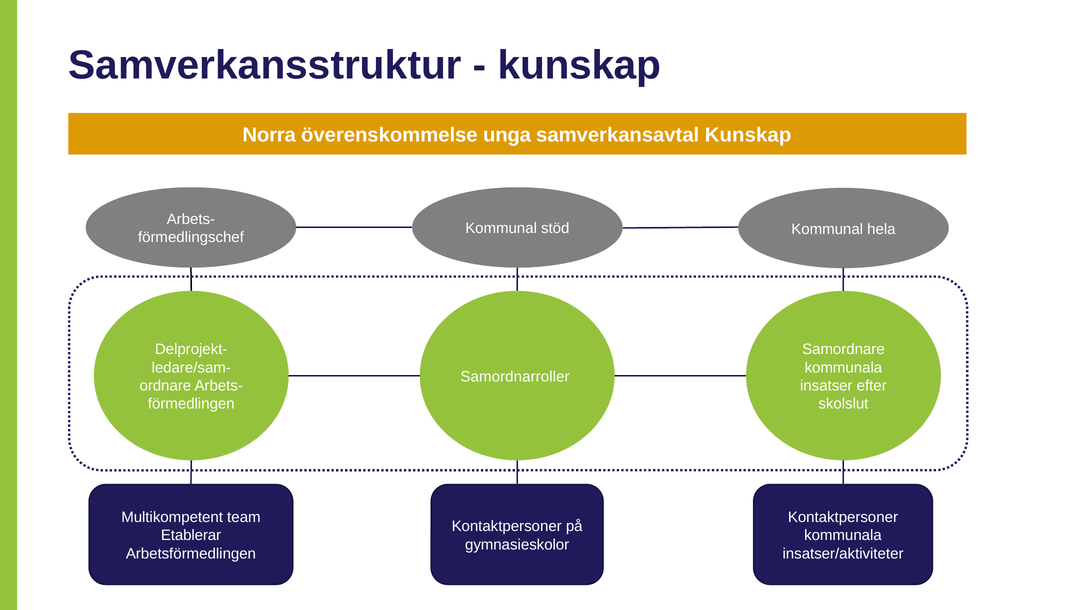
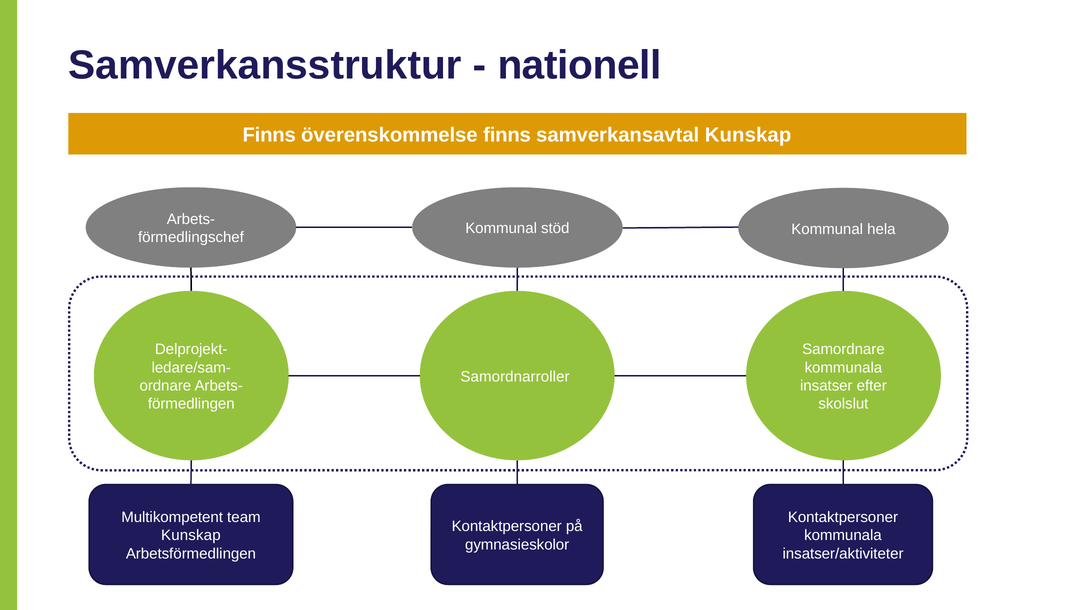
kunskap at (579, 65): kunskap -> nationell
Norra at (269, 135): Norra -> Finns
överenskommelse unga: unga -> finns
Etablerar at (191, 536): Etablerar -> Kunskap
